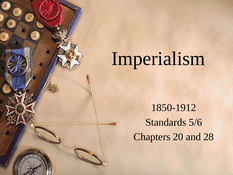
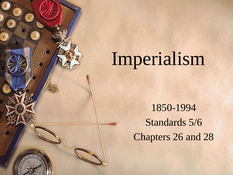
1850-1912: 1850-1912 -> 1850-1994
20: 20 -> 26
